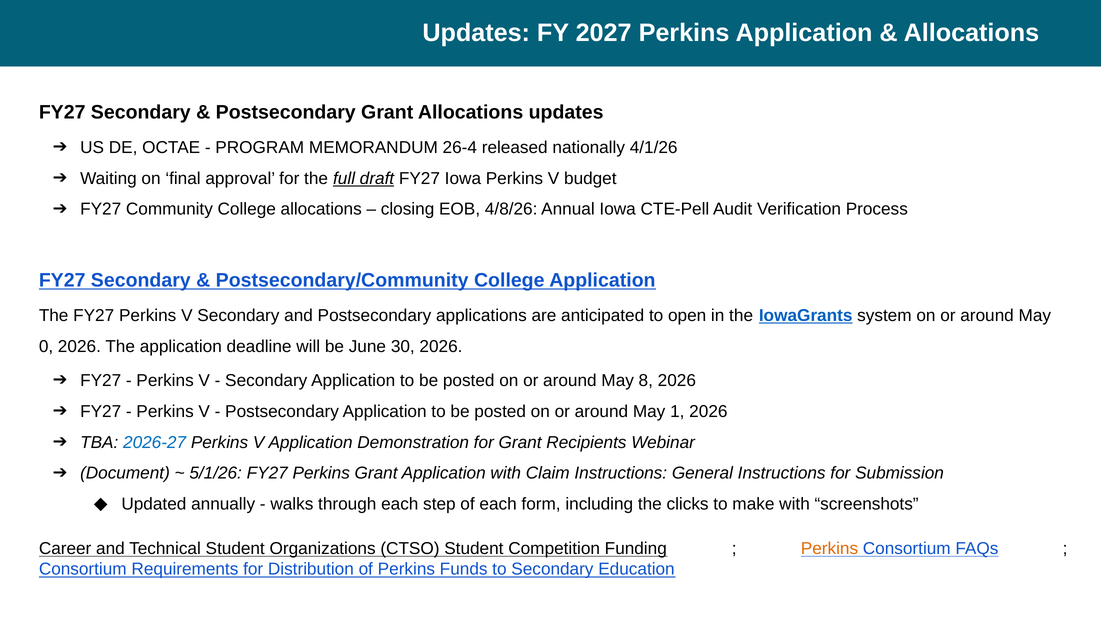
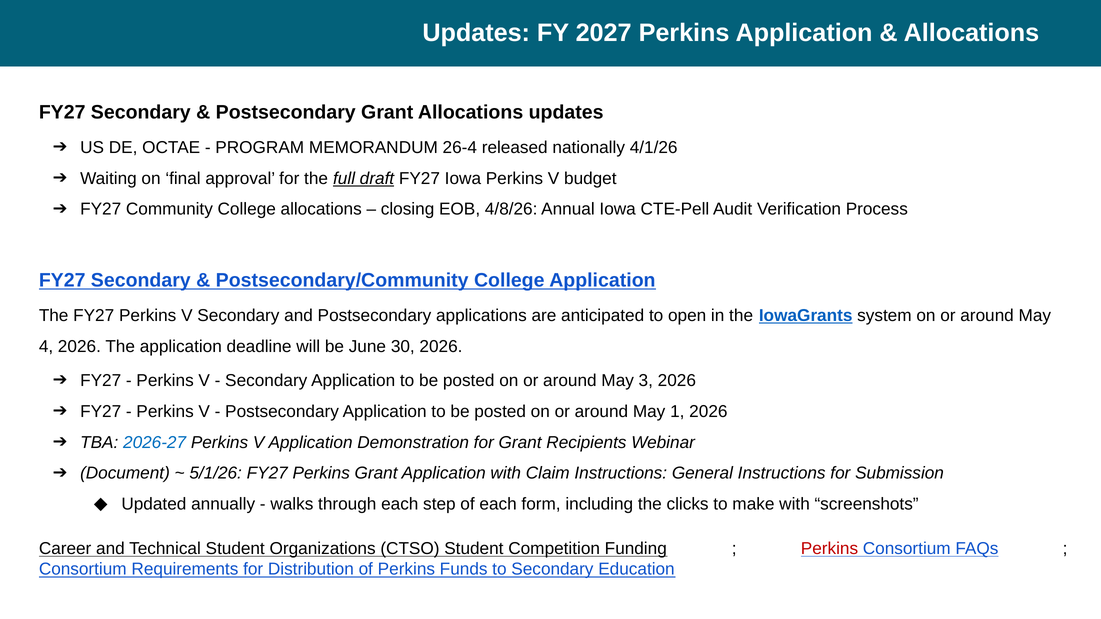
0: 0 -> 4
8: 8 -> 3
Perkins at (830, 549) colour: orange -> red
